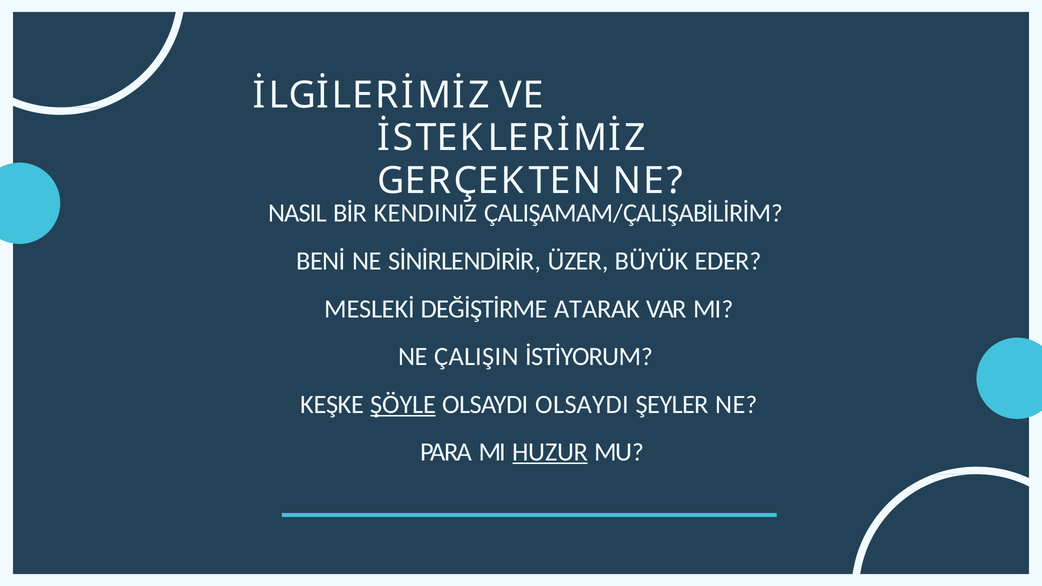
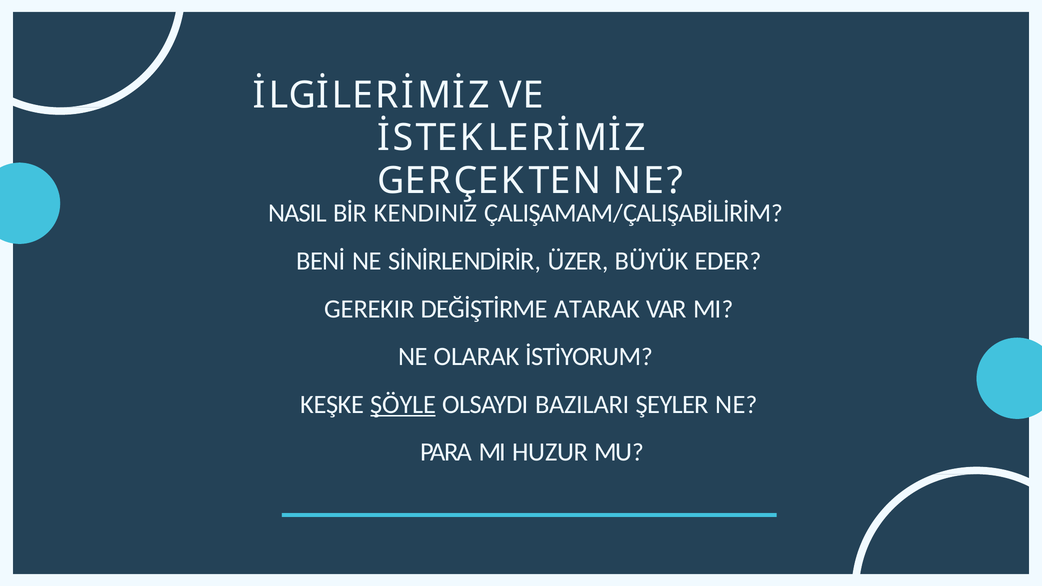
MESLEKİ: MESLEKİ -> GEREKIR
ÇALIŞIN: ÇALIŞIN -> OLARAK
OLSAYDI OLSAYDI: OLSAYDI -> BAZILARI
HUZUR underline: present -> none
